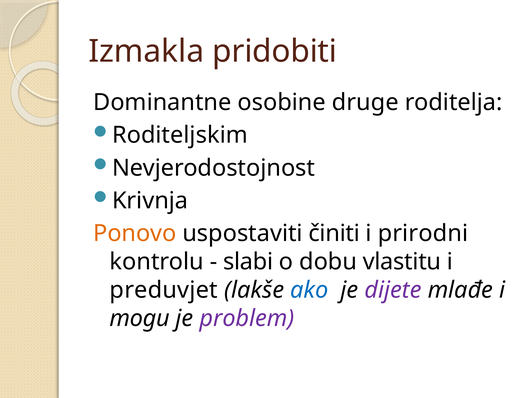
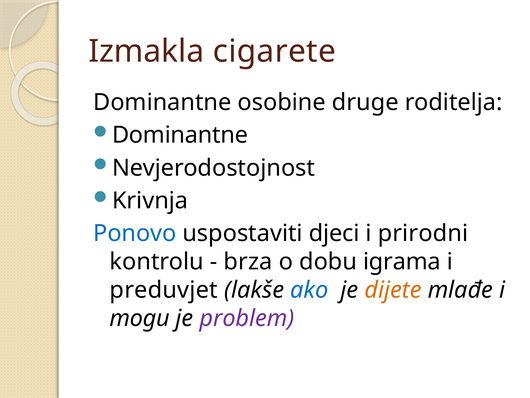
pridobiti: pridobiti -> cigarete
Roditeljskim at (180, 135): Roditeljskim -> Dominantne
Ponovo colour: orange -> blue
činiti: činiti -> djeci
slabi: slabi -> brza
vlastitu: vlastitu -> igrama
dijete colour: purple -> orange
